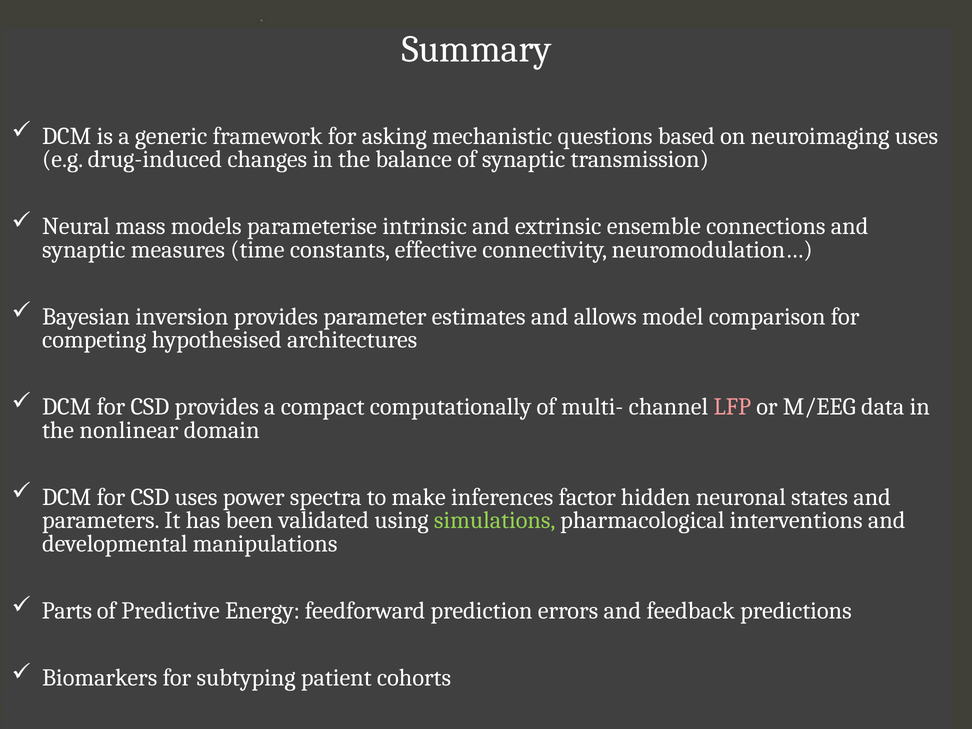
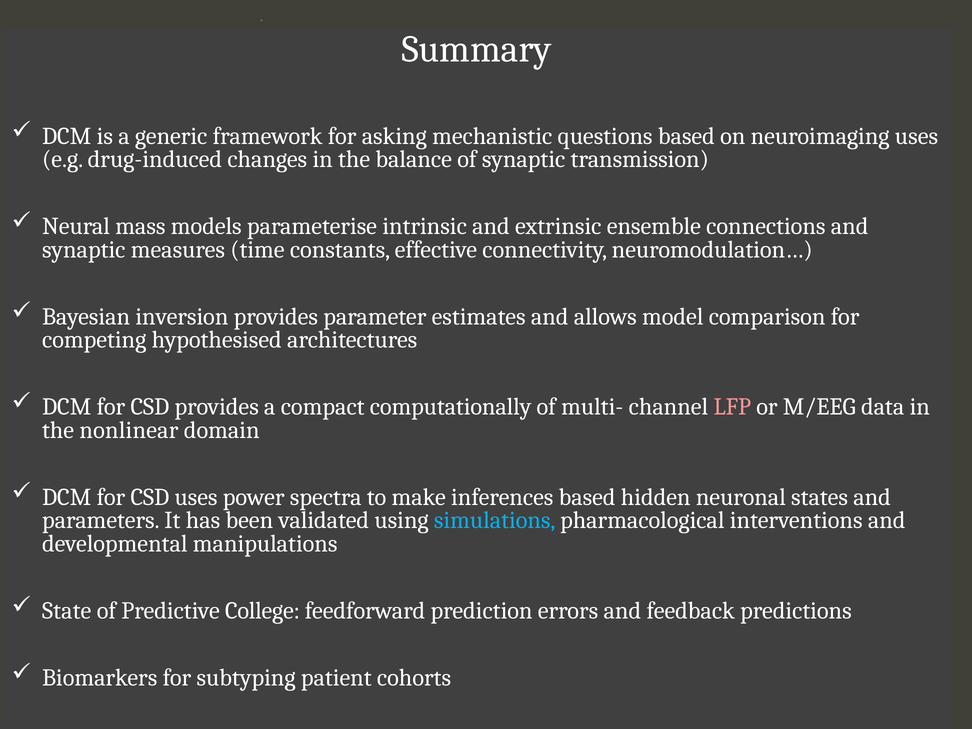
inferences factor: factor -> based
simulations colour: light green -> light blue
Parts: Parts -> State
Energy: Energy -> College
